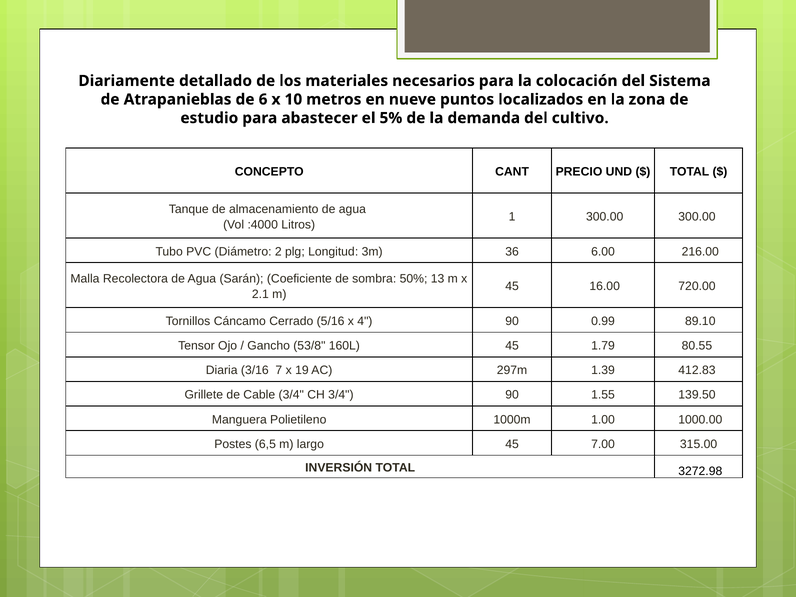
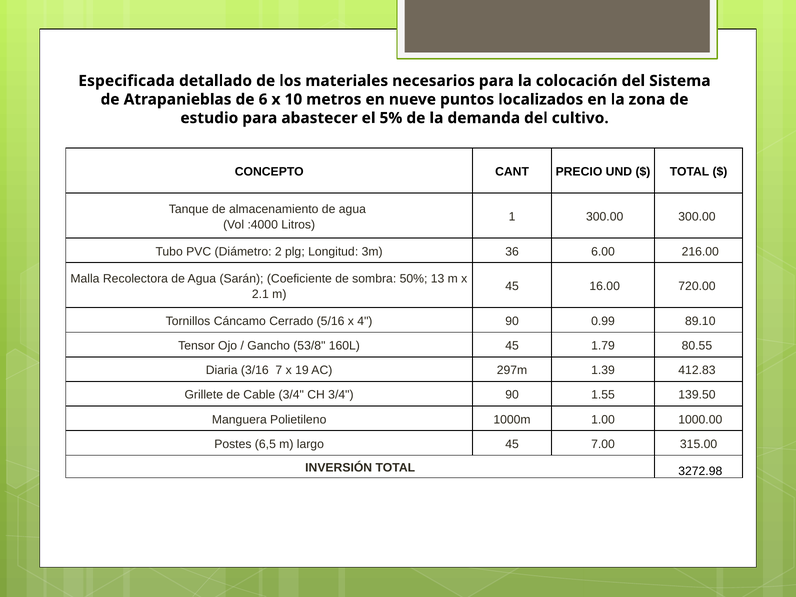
Diariamente: Diariamente -> Especificada
